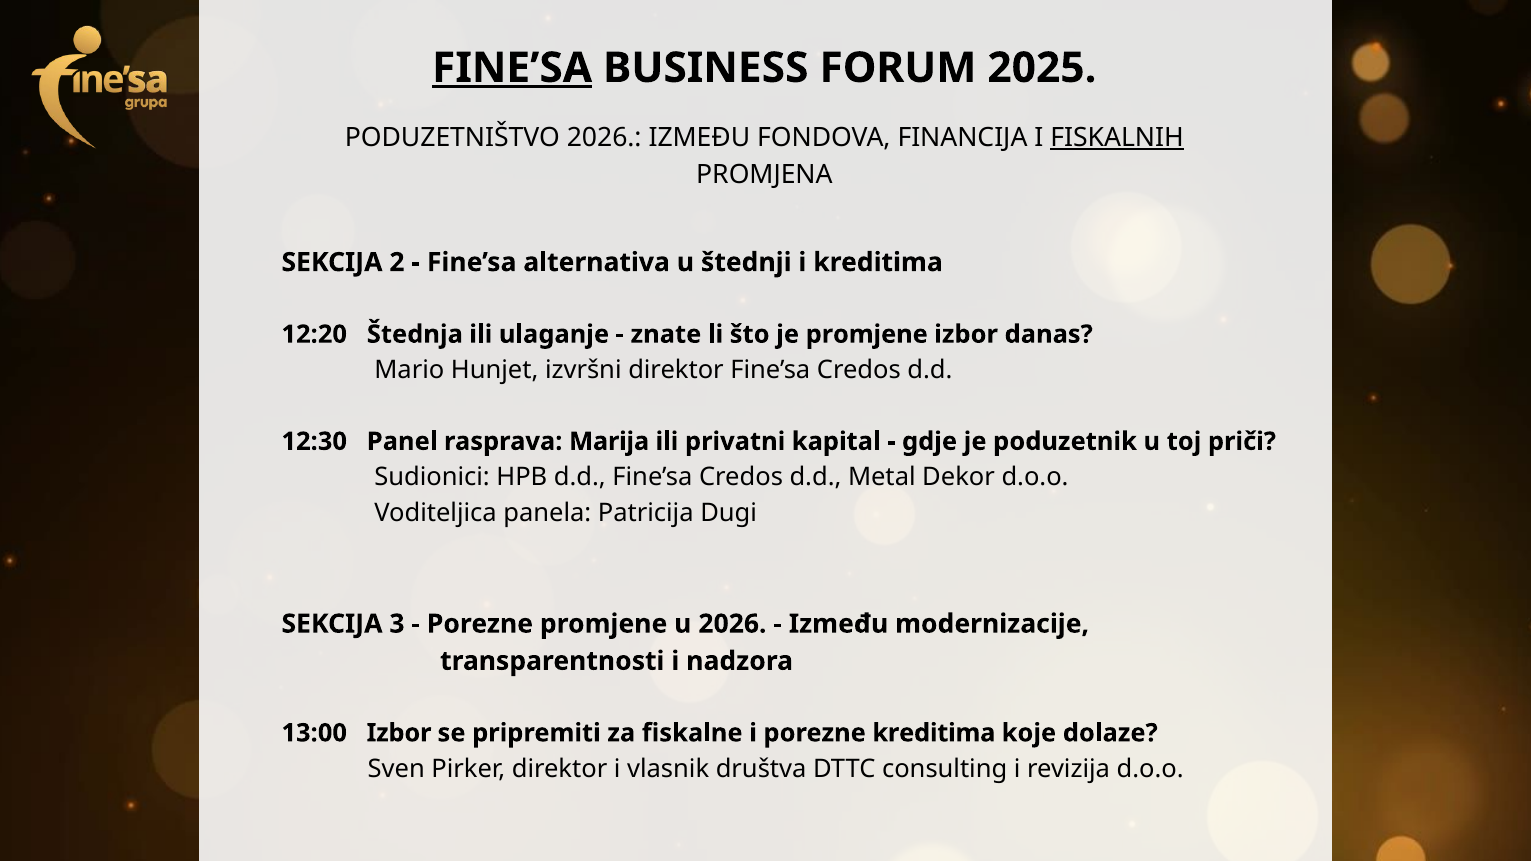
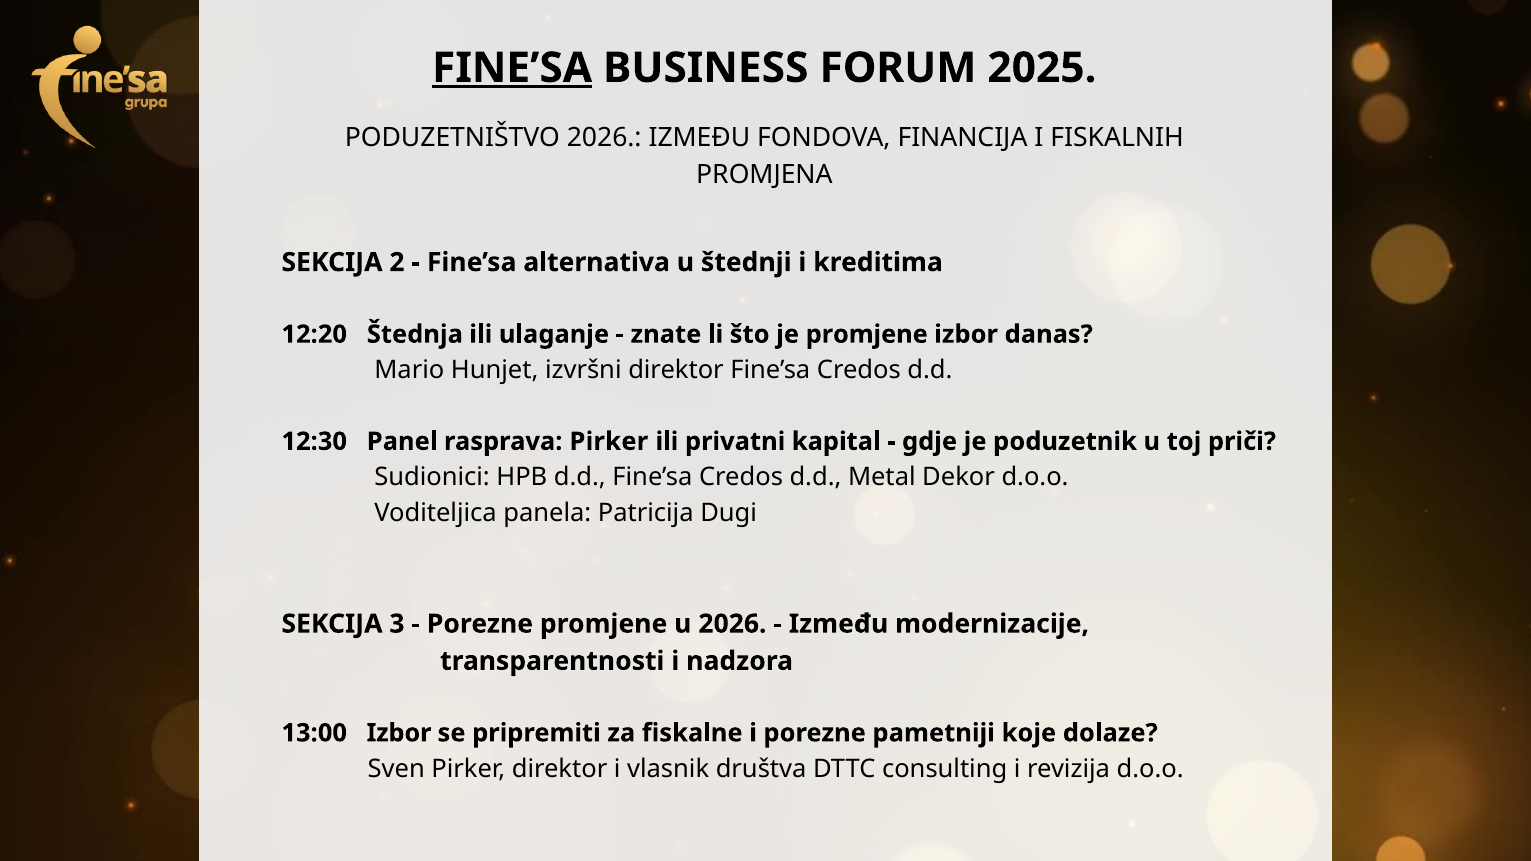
FISKALNIH underline: present -> none
rasprava Marija: Marija -> Pirker
porezne kreditima: kreditima -> pametniji
